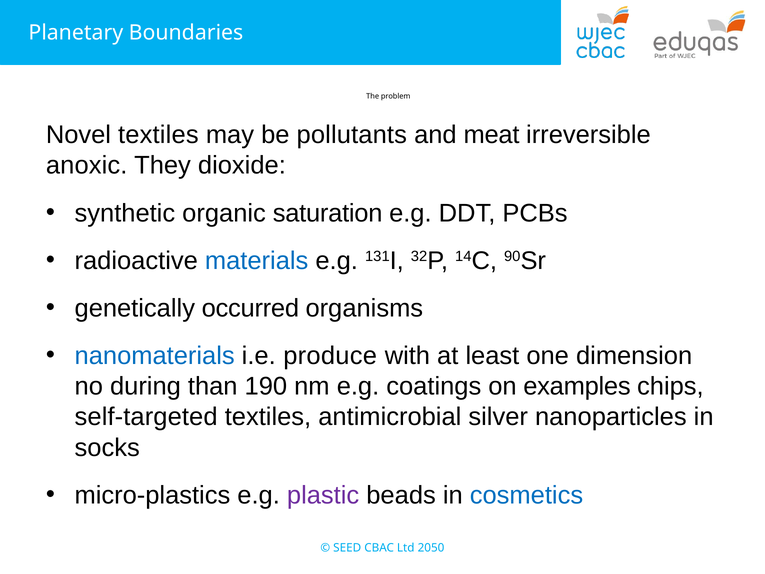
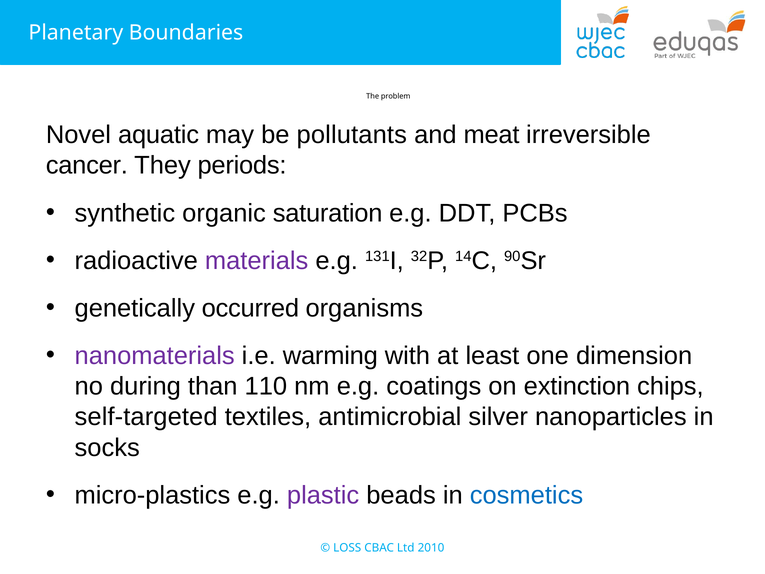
Novel textiles: textiles -> aquatic
anoxic: anoxic -> cancer
dioxide: dioxide -> periods
materials colour: blue -> purple
nanomaterials colour: blue -> purple
produce: produce -> warming
190: 190 -> 110
examples: examples -> extinction
SEED: SEED -> LOSS
2050: 2050 -> 2010
